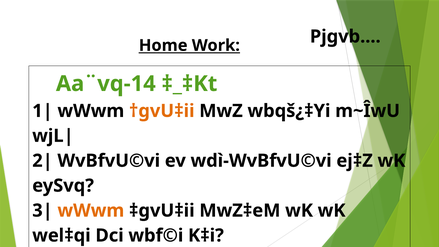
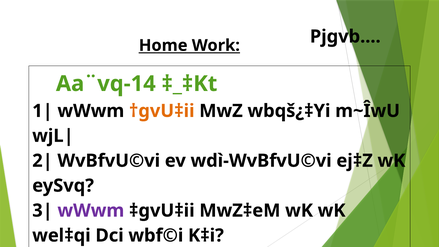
wWwm at (91, 211) colour: orange -> purple
